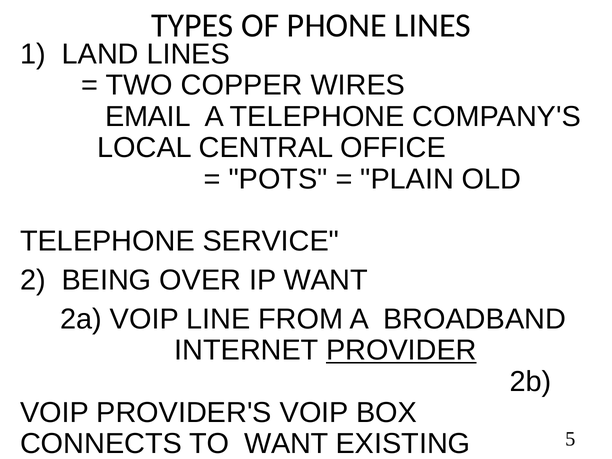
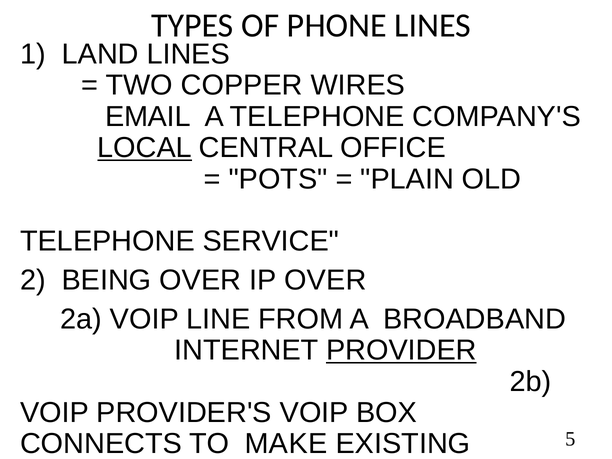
LOCAL underline: none -> present
IP WANT: WANT -> OVER
TO WANT: WANT -> MAKE
